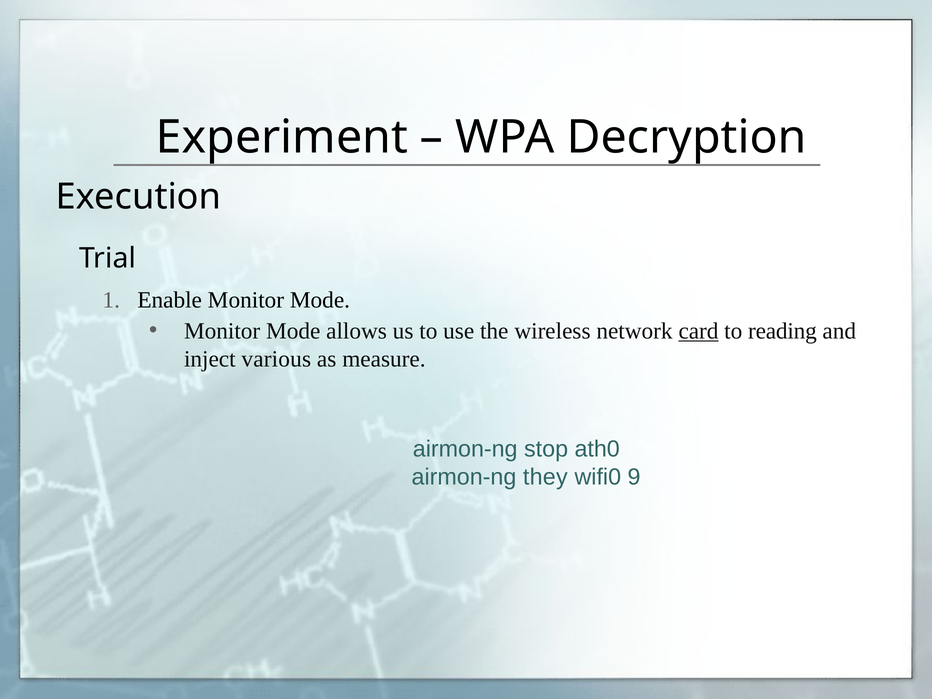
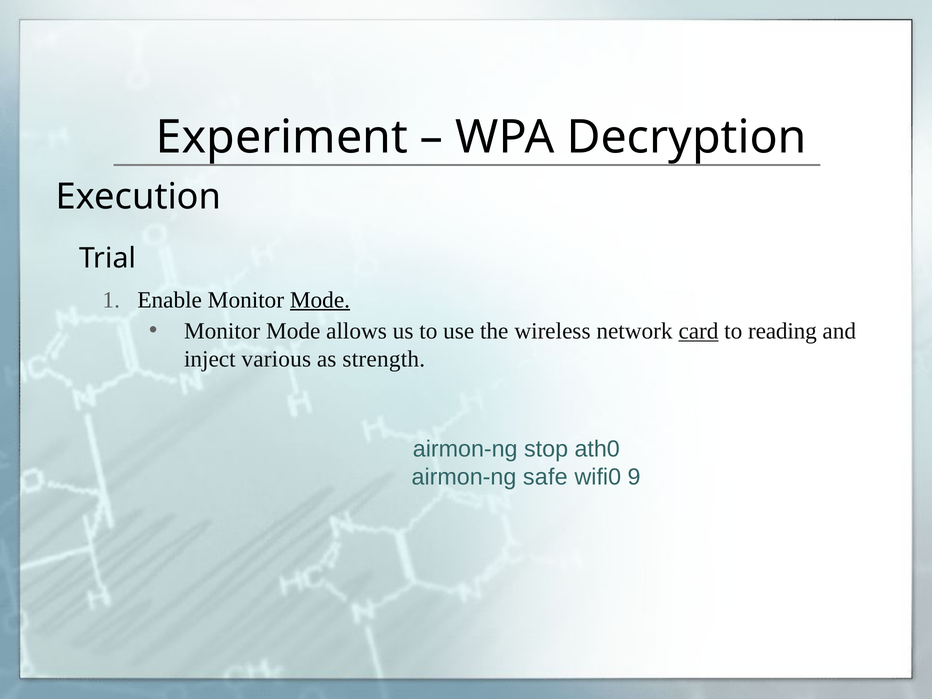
Mode at (320, 300) underline: none -> present
measure: measure -> strength
they: they -> safe
